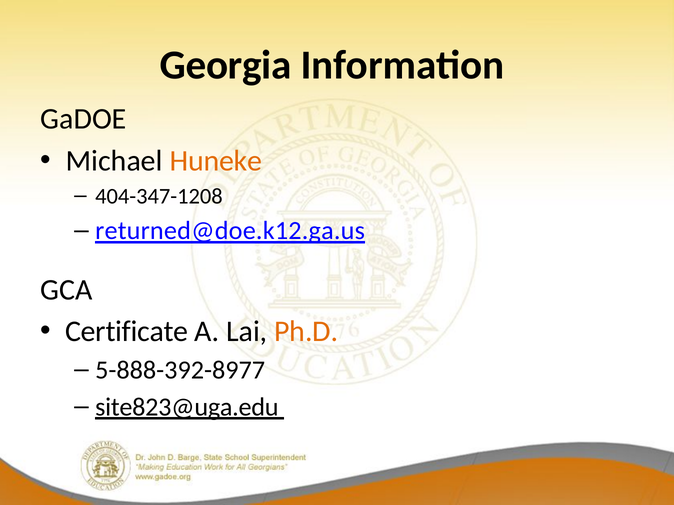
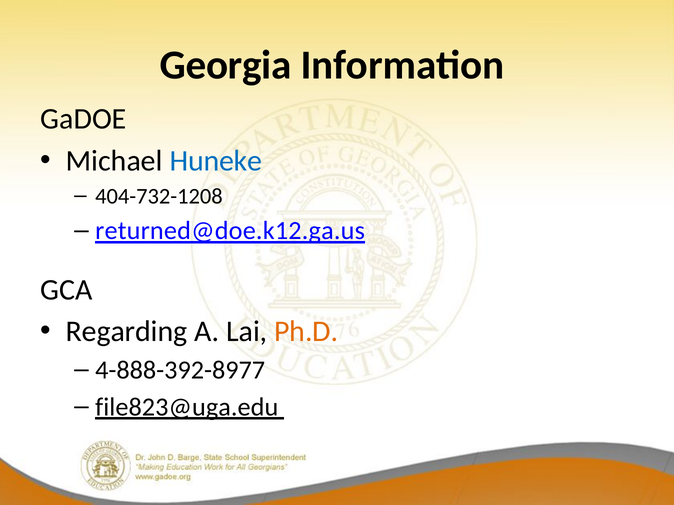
Huneke colour: orange -> blue
404-347-1208: 404-347-1208 -> 404-732-1208
Certificate: Certificate -> Regarding
5-888-392-8977: 5-888-392-8977 -> 4-888-392-8977
site823@uga.edu: site823@uga.edu -> file823@uga.edu
